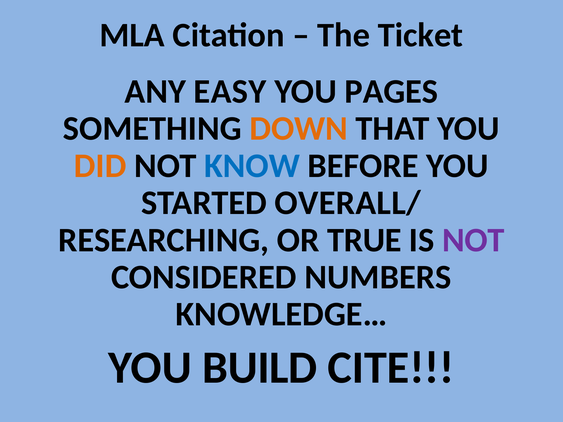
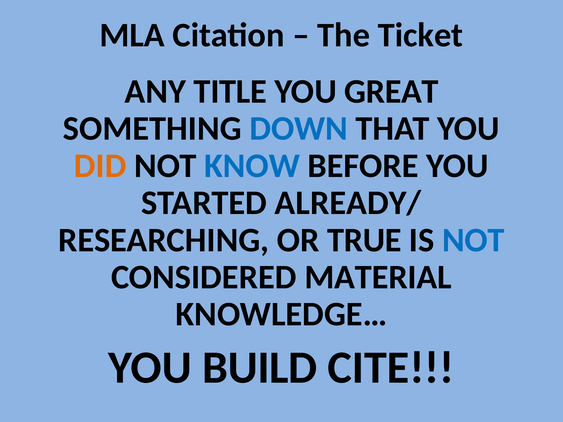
EASY: EASY -> TITLE
PAGES: PAGES -> GREAT
DOWN colour: orange -> blue
OVERALL/: OVERALL/ -> ALREADY/
NOT at (473, 240) colour: purple -> blue
NUMBERS: NUMBERS -> MATERIAL
